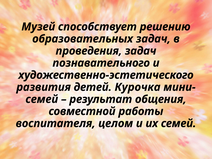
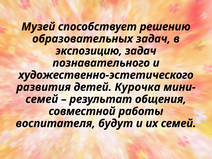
проведения: проведения -> экспозицию
целом: целом -> будут
